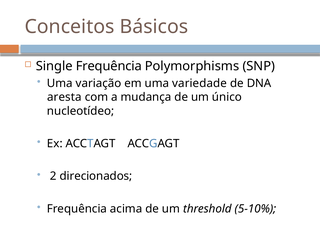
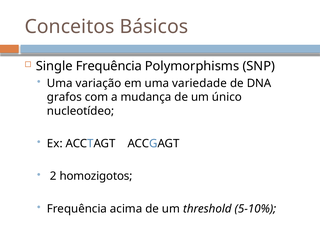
aresta: aresta -> grafos
direcionados: direcionados -> homozigotos
